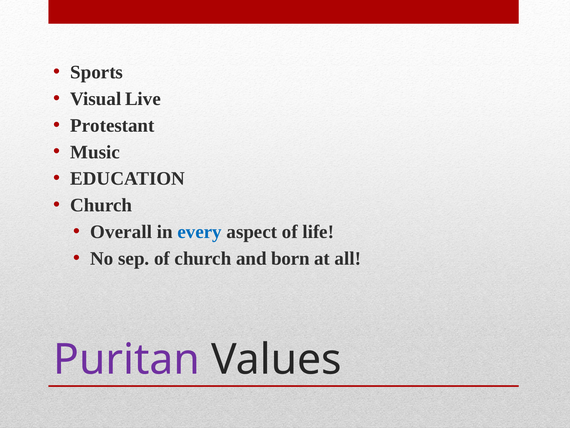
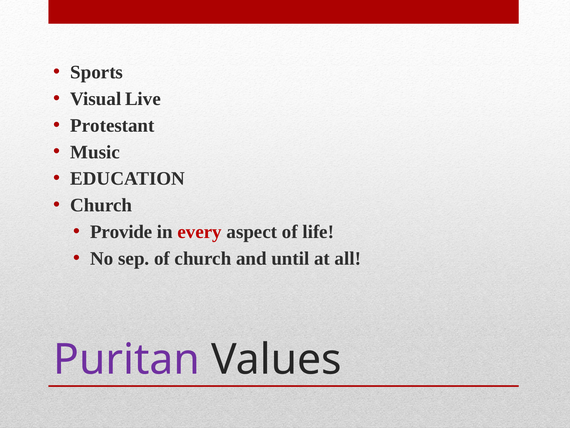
Overall: Overall -> Provide
every colour: blue -> red
born: born -> until
